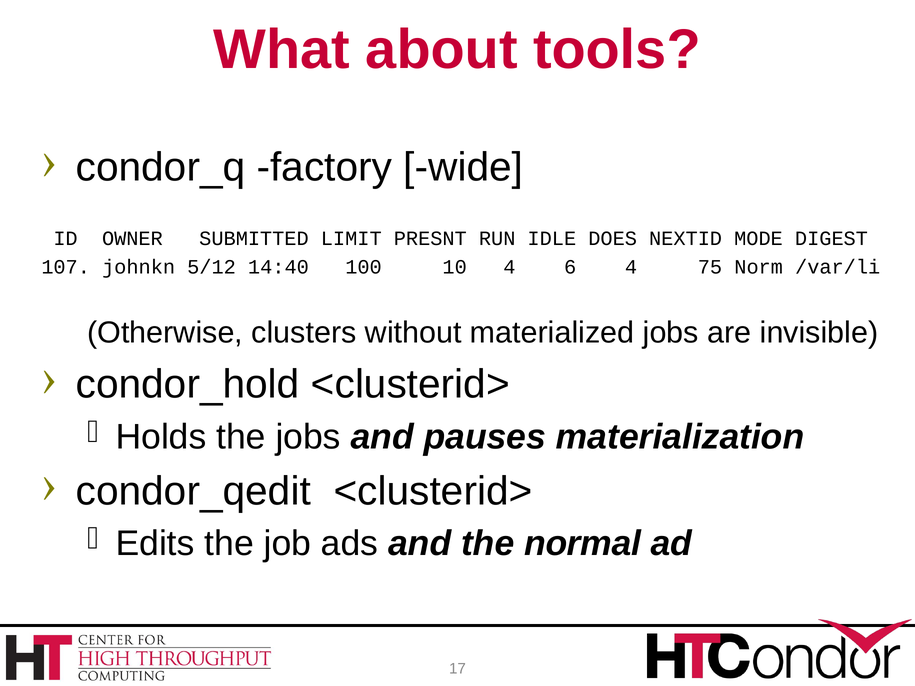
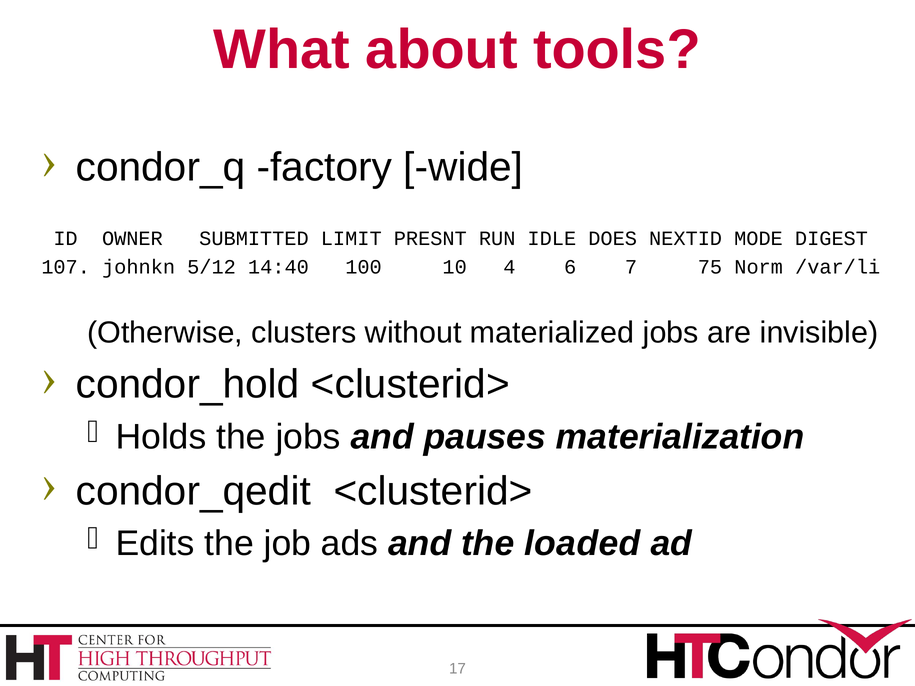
6 4: 4 -> 7
normal: normal -> loaded
